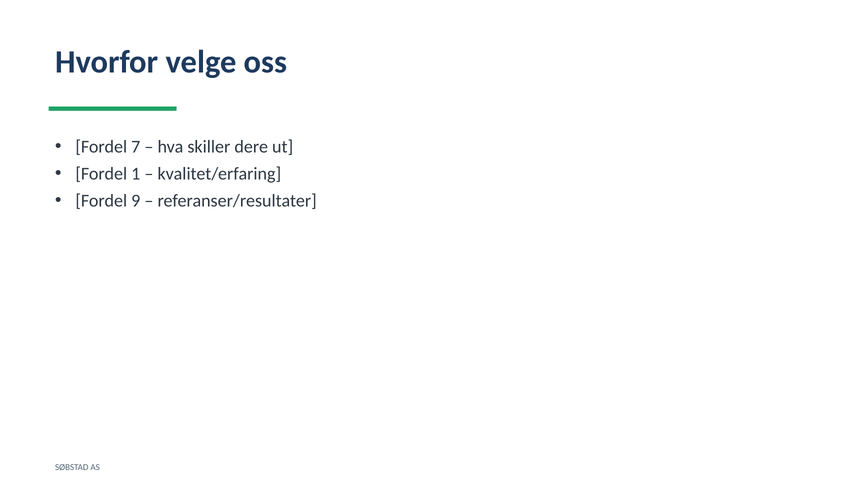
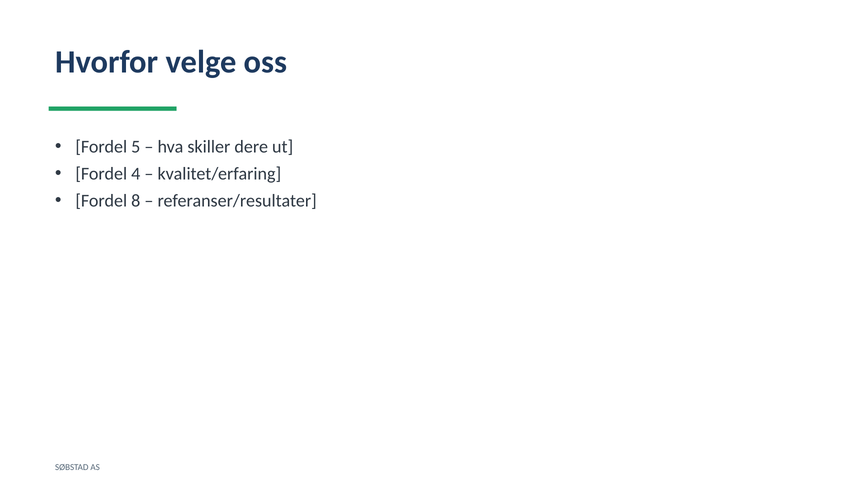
7: 7 -> 5
1: 1 -> 4
9: 9 -> 8
